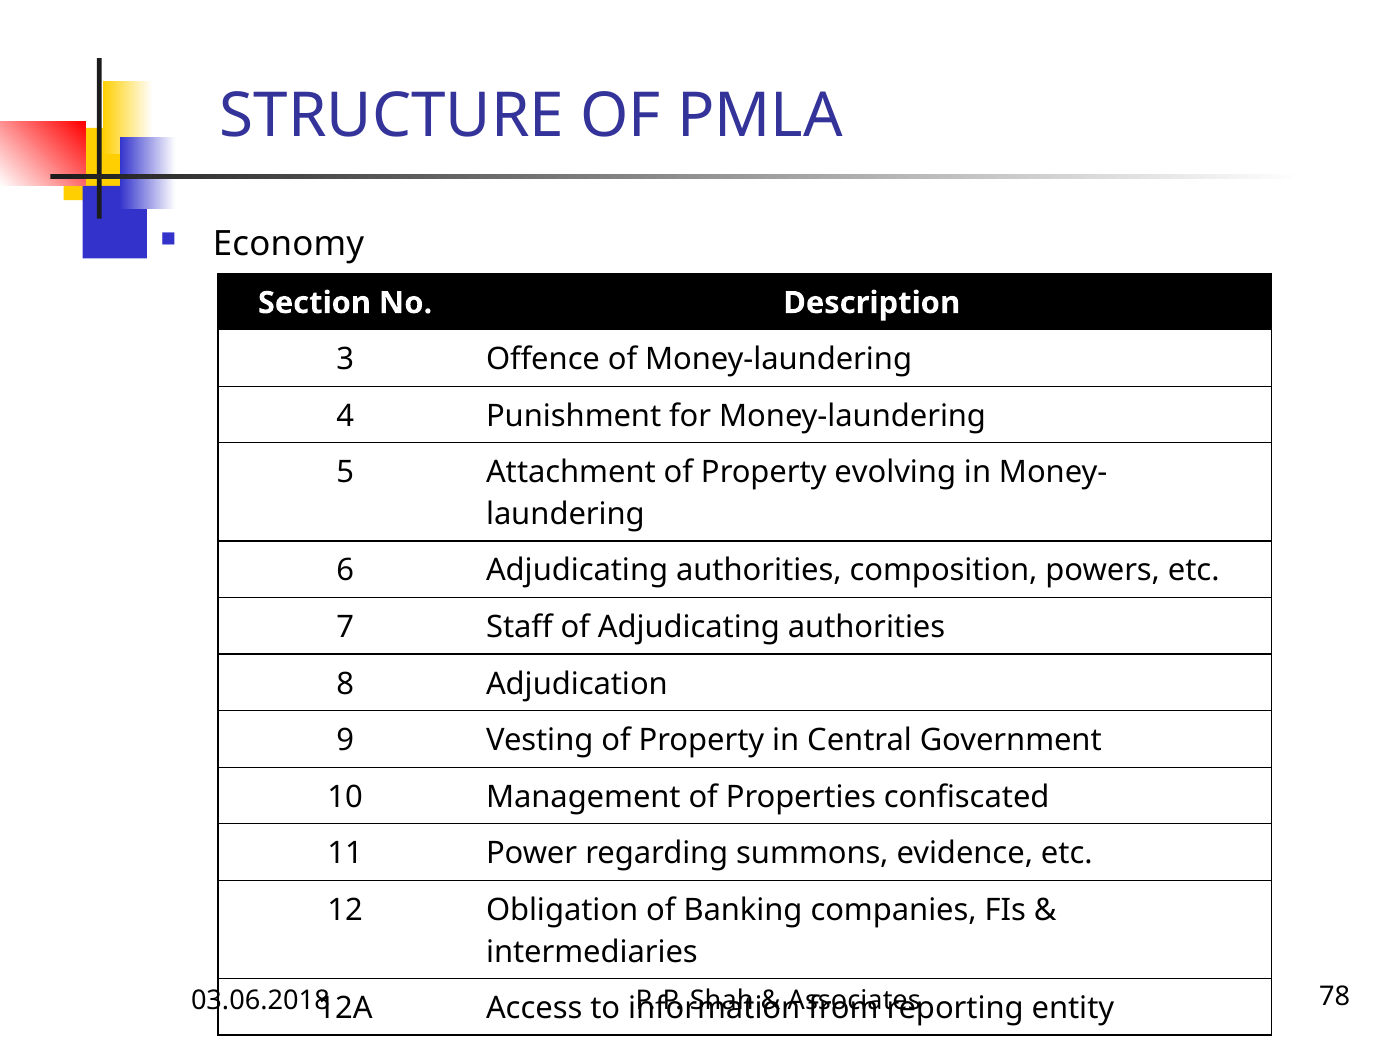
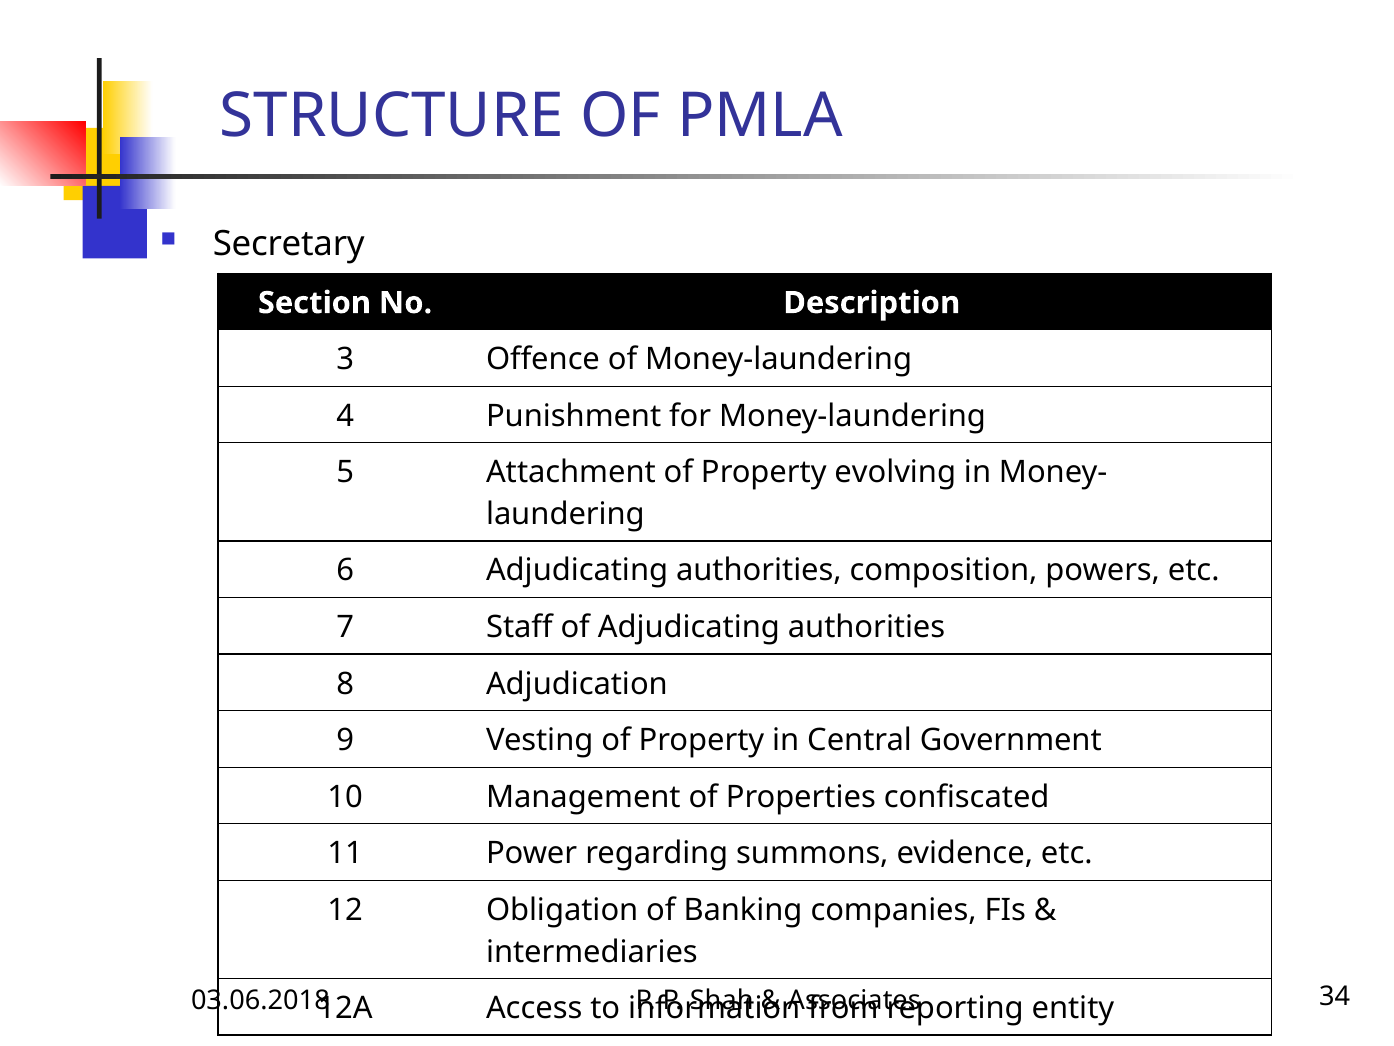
Economy: Economy -> Secretary
78: 78 -> 34
